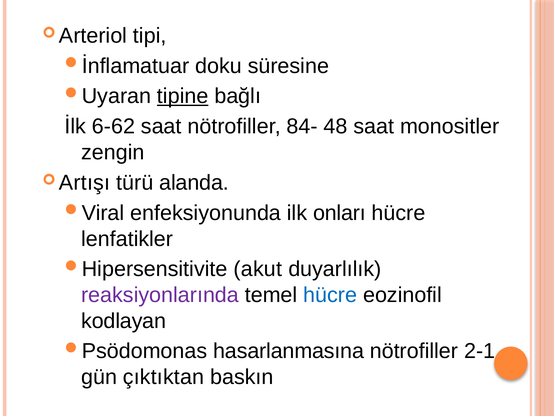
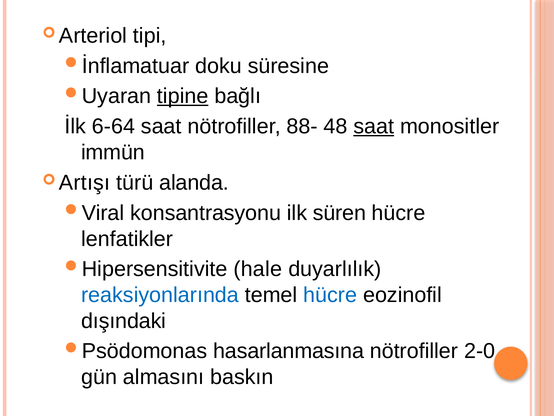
6-62: 6-62 -> 6-64
84-: 84- -> 88-
saat at (374, 126) underline: none -> present
zengin: zengin -> immün
enfeksiyonunda: enfeksiyonunda -> konsantrasyonu
onları: onları -> süren
akut: akut -> hale
reaksiyonlarında colour: purple -> blue
kodlayan: kodlayan -> dışındaki
2-1: 2-1 -> 2-0
çıktıktan: çıktıktan -> almasını
